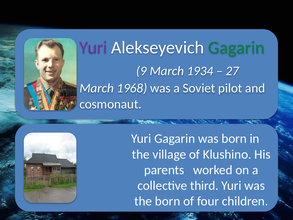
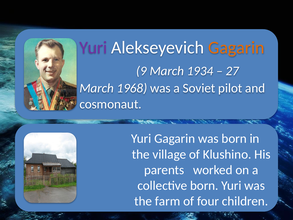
Gagarin at (236, 47) colour: green -> orange
collective third: third -> born
the born: born -> farm
